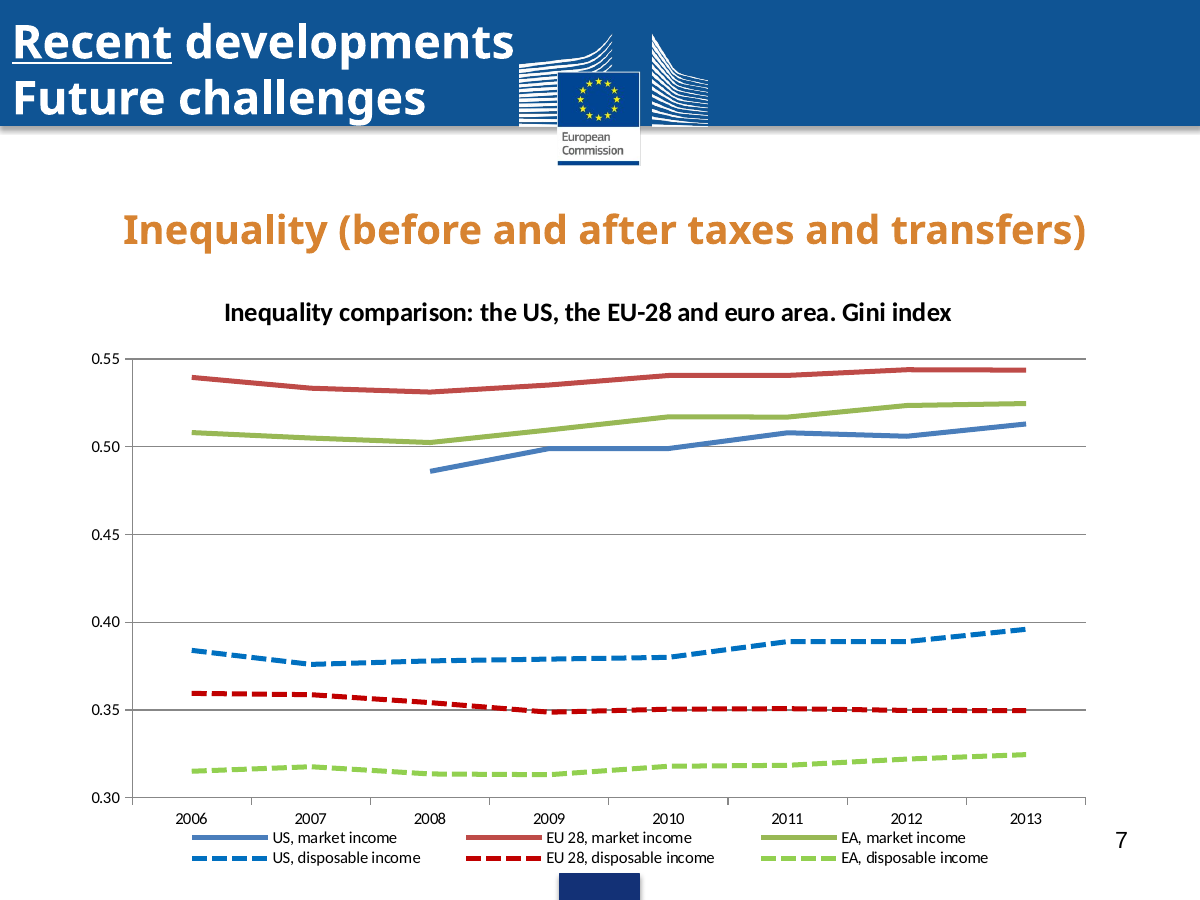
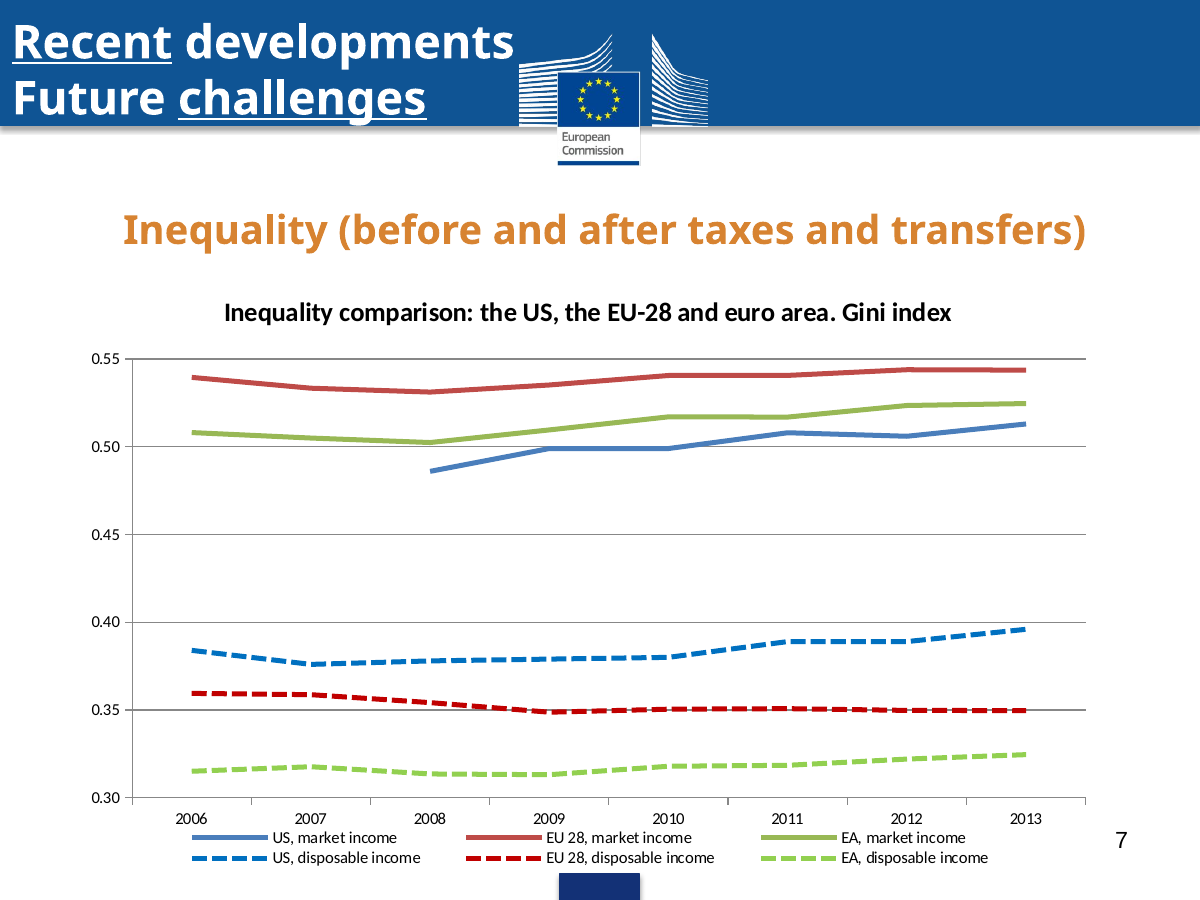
challenges underline: none -> present
